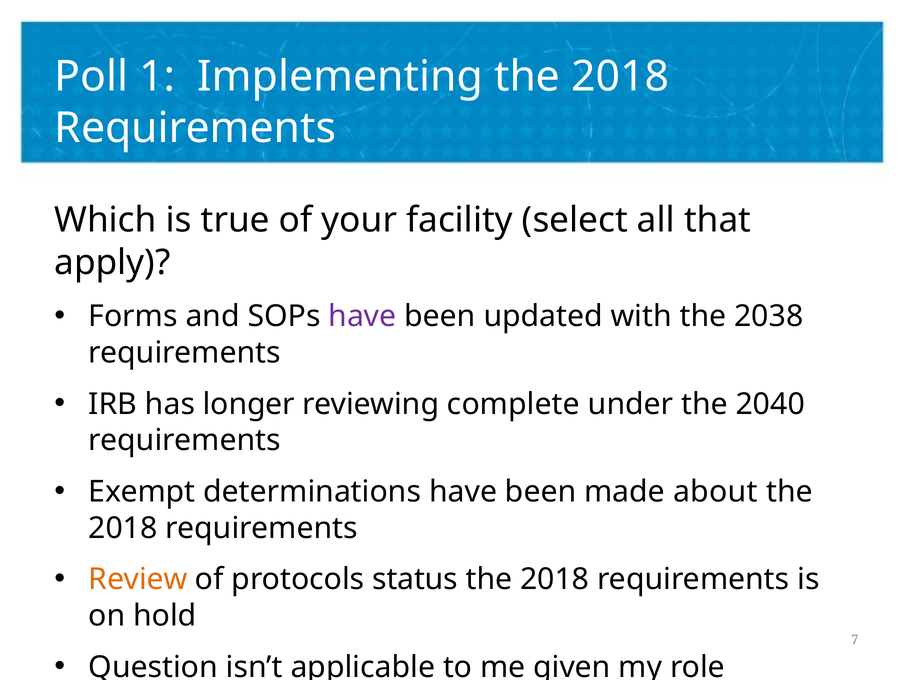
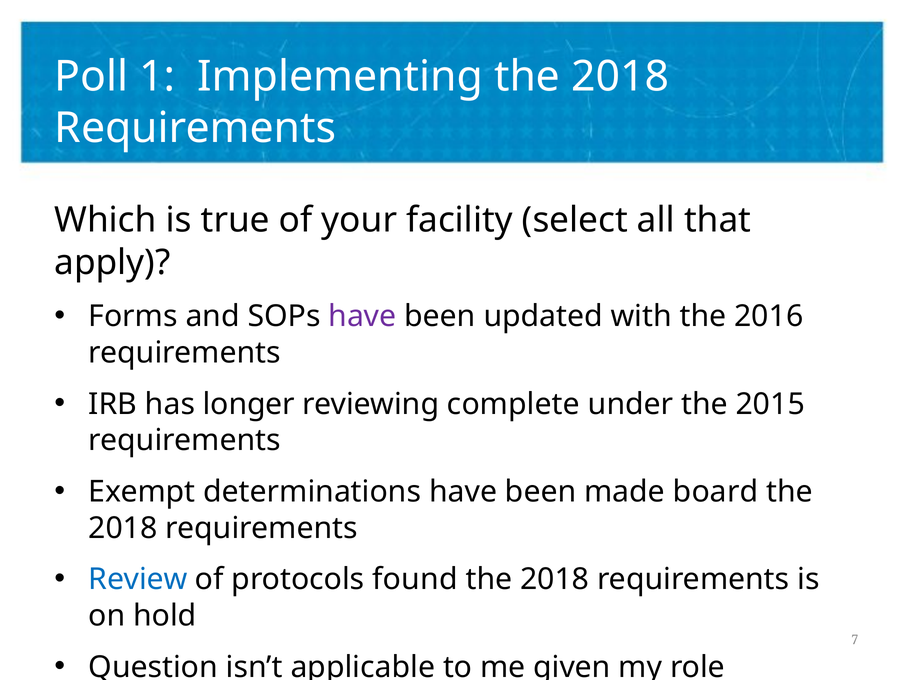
2038: 2038 -> 2016
2040: 2040 -> 2015
about: about -> board
Review colour: orange -> blue
status: status -> found
